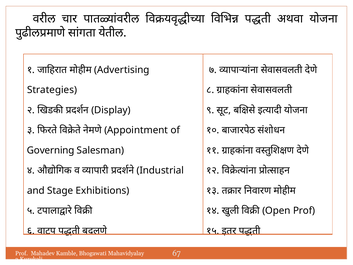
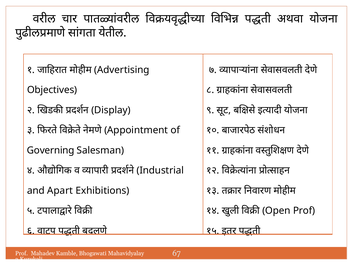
Strategies: Strategies -> Objectives
Stage: Stage -> Apart
